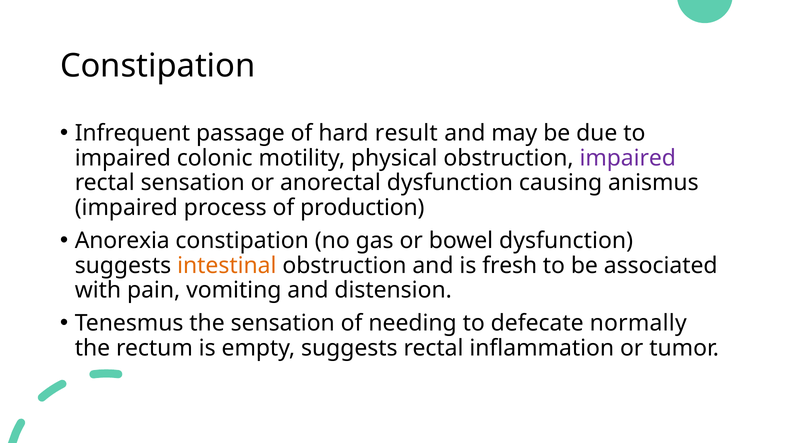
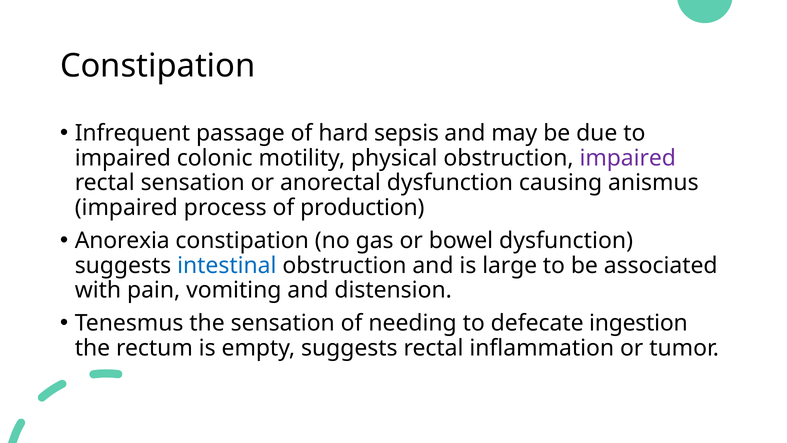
result: result -> sepsis
intestinal colour: orange -> blue
fresh: fresh -> large
normally: normally -> ingestion
